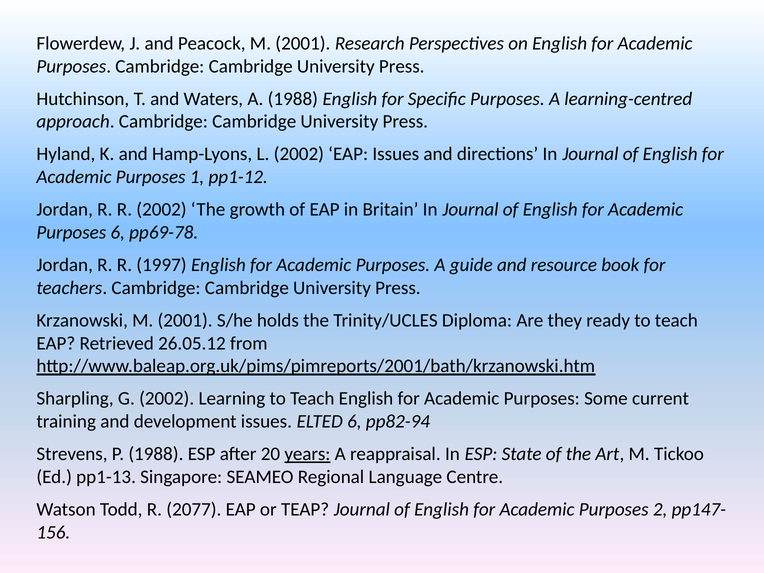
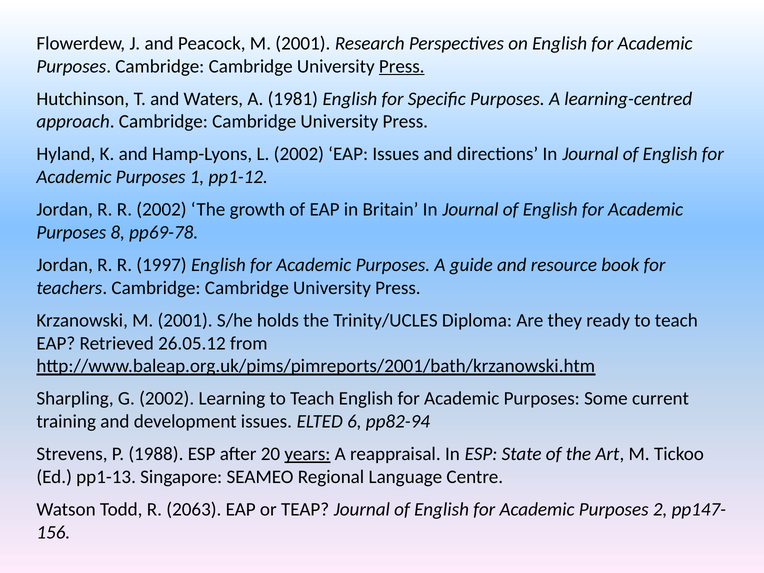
Press at (402, 66) underline: none -> present
A 1988: 1988 -> 1981
Purposes 6: 6 -> 8
2077: 2077 -> 2063
